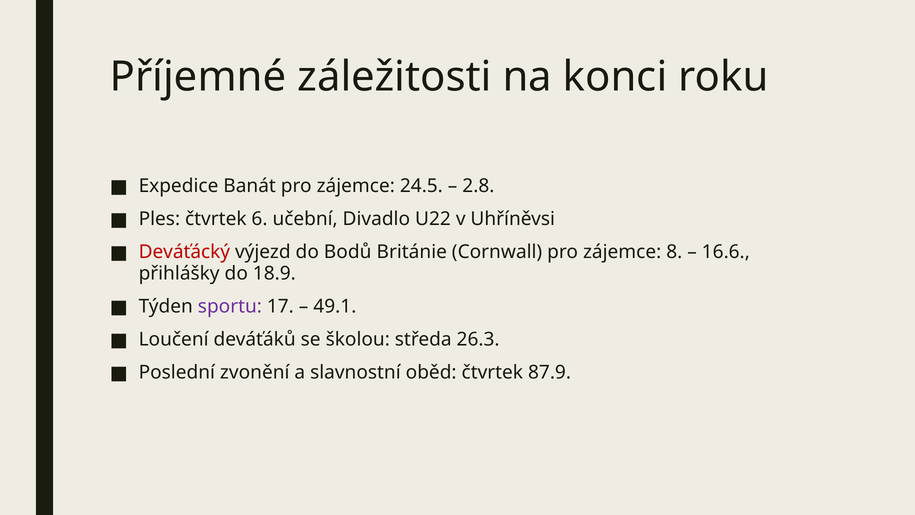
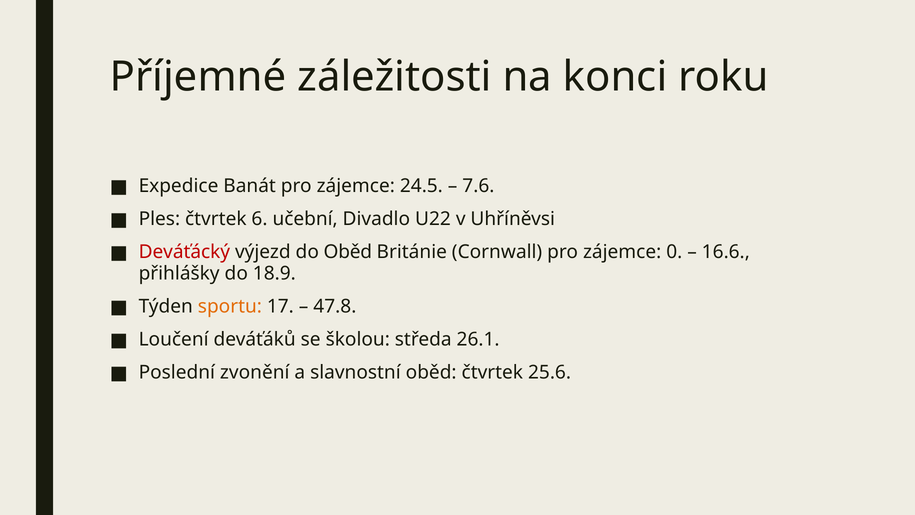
2.8: 2.8 -> 7.6
do Bodů: Bodů -> Oběd
8: 8 -> 0
sportu colour: purple -> orange
49.1: 49.1 -> 47.8
26.3: 26.3 -> 26.1
87.9: 87.9 -> 25.6
